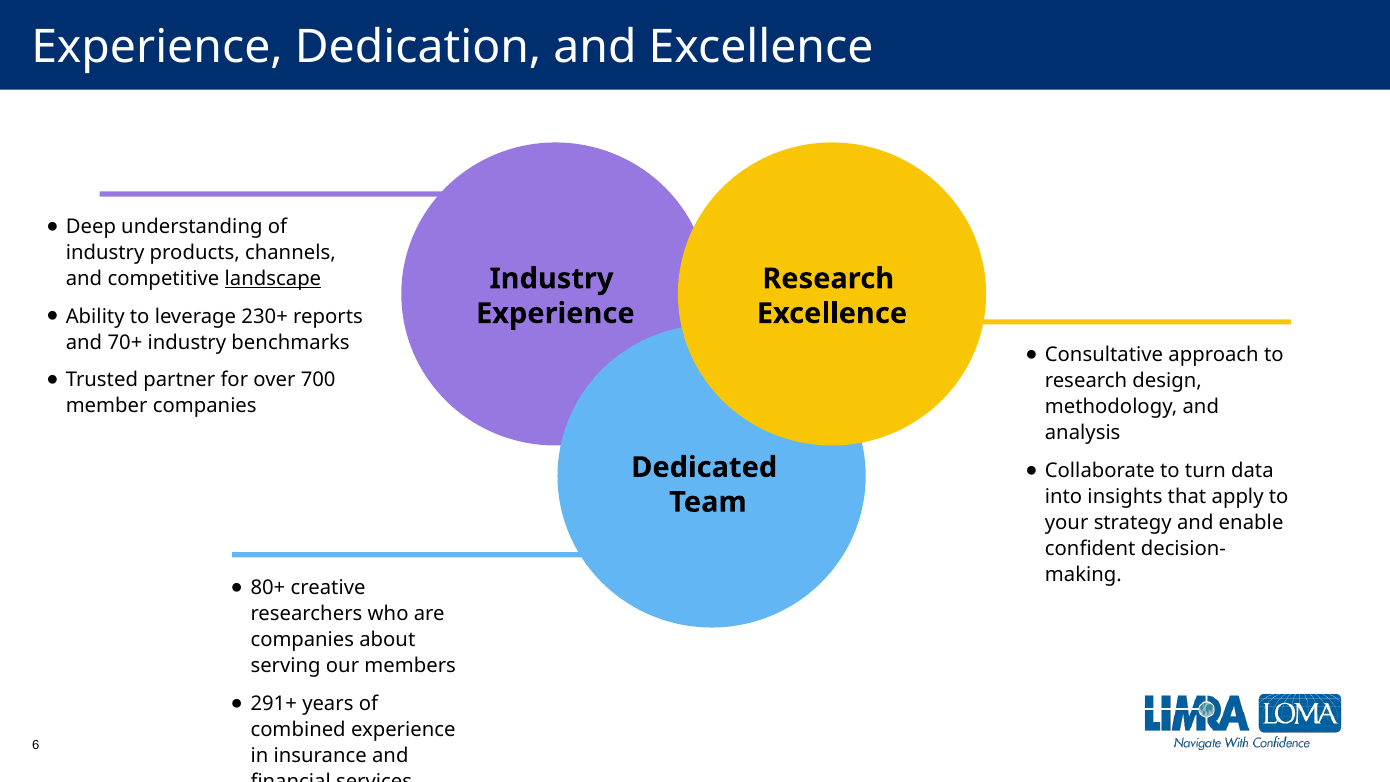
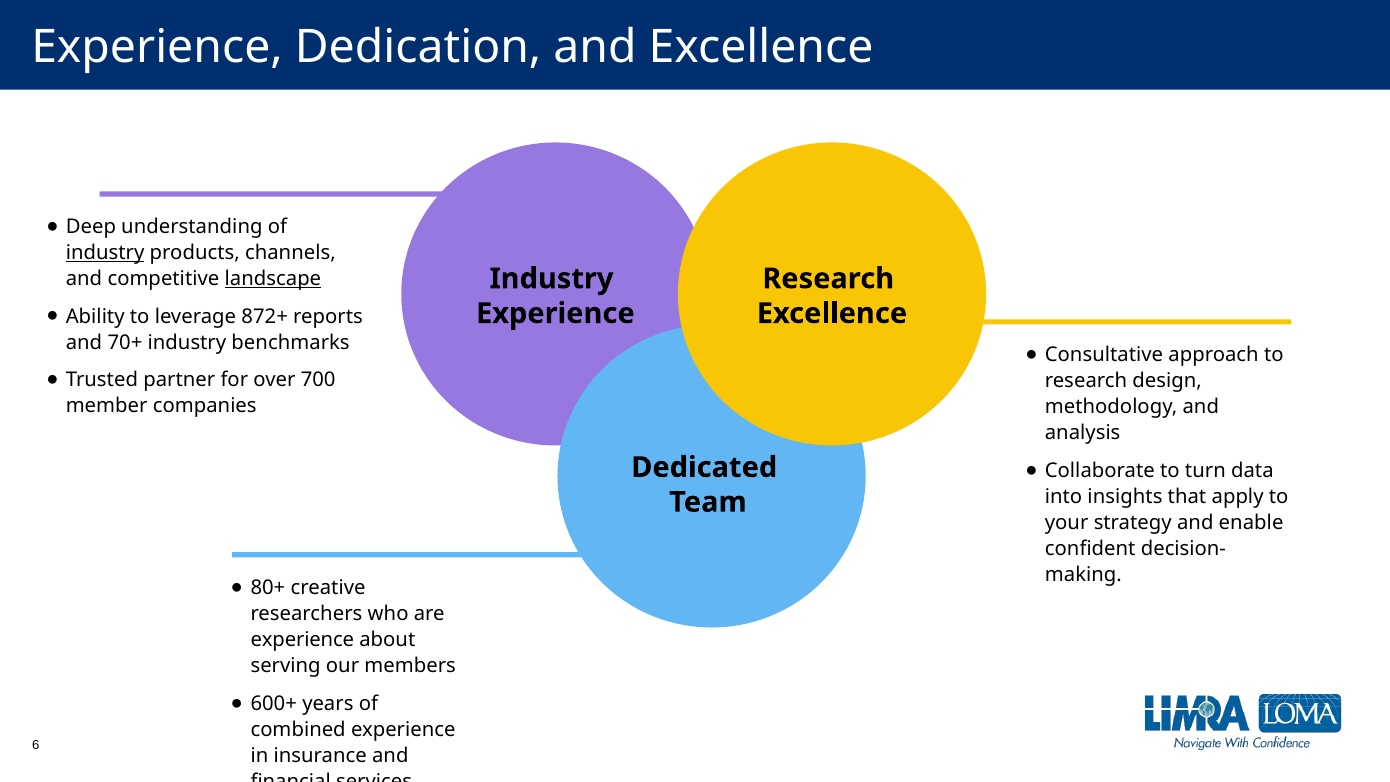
industry at (105, 253) underline: none -> present
230+: 230+ -> 872+
companies at (302, 640): companies -> experience
291+: 291+ -> 600+
